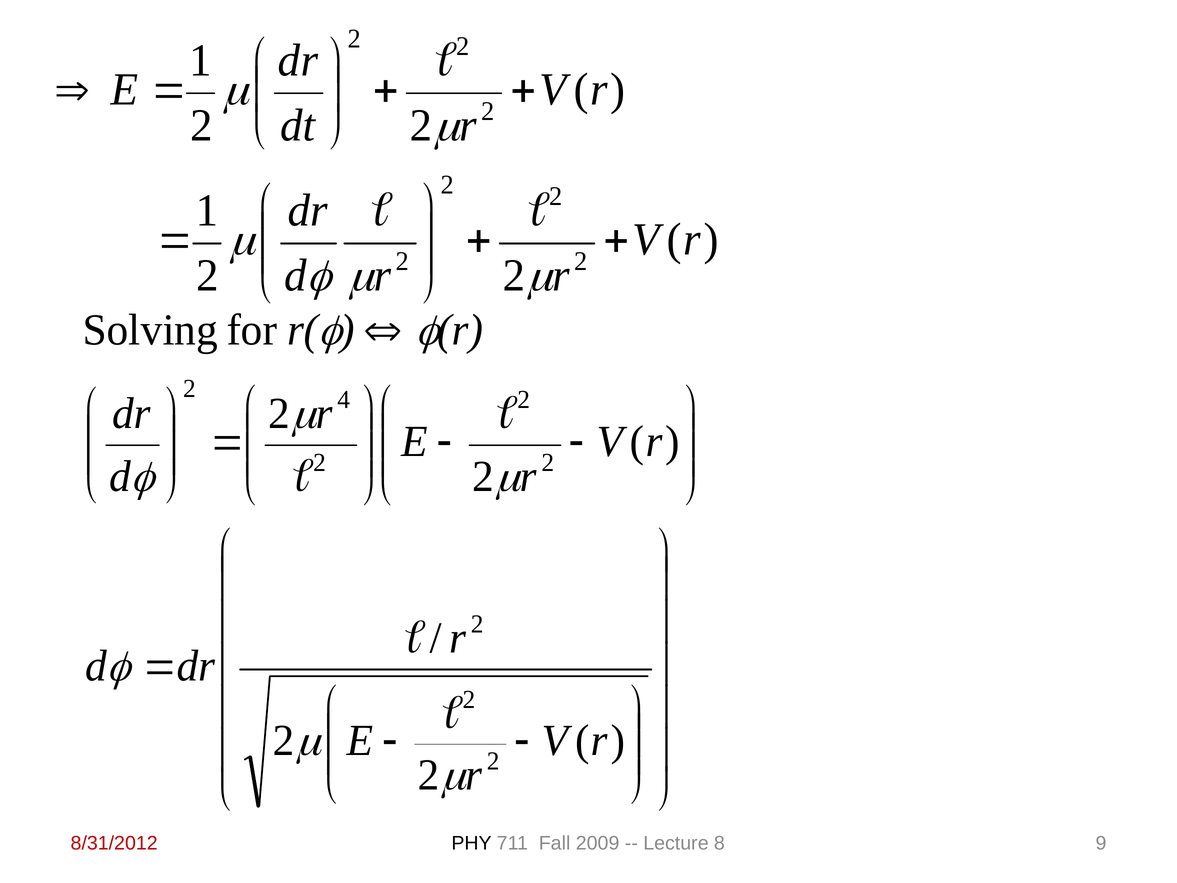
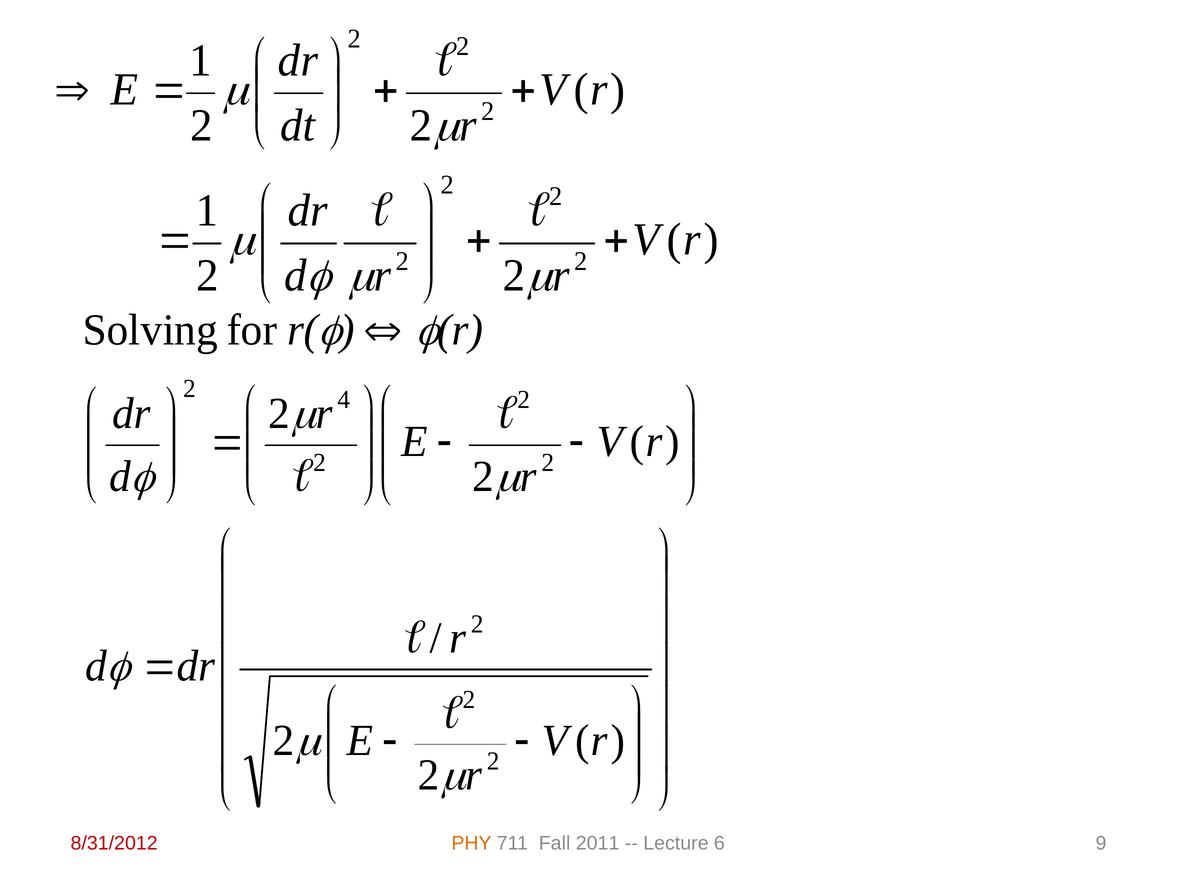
PHY colour: black -> orange
2009: 2009 -> 2011
8: 8 -> 6
